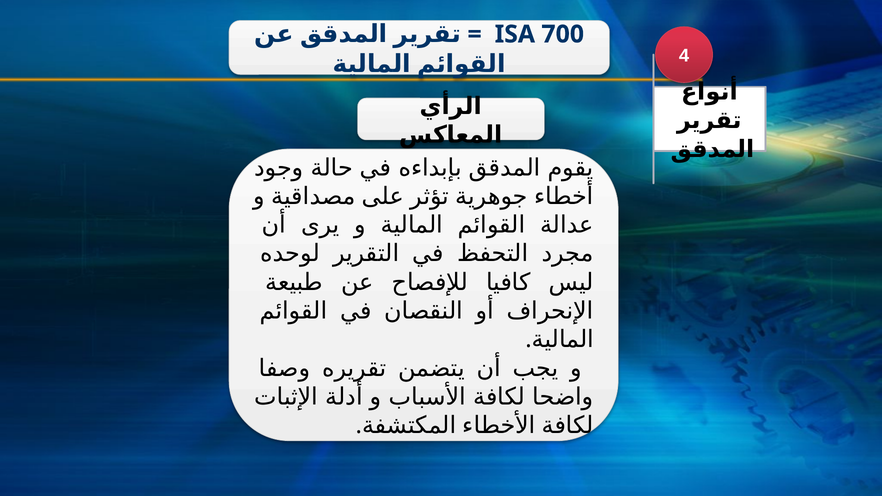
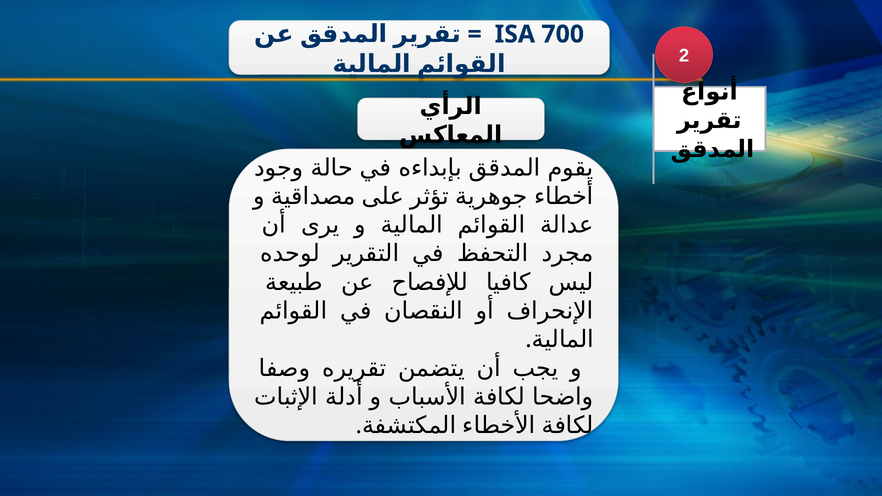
4: 4 -> 2
